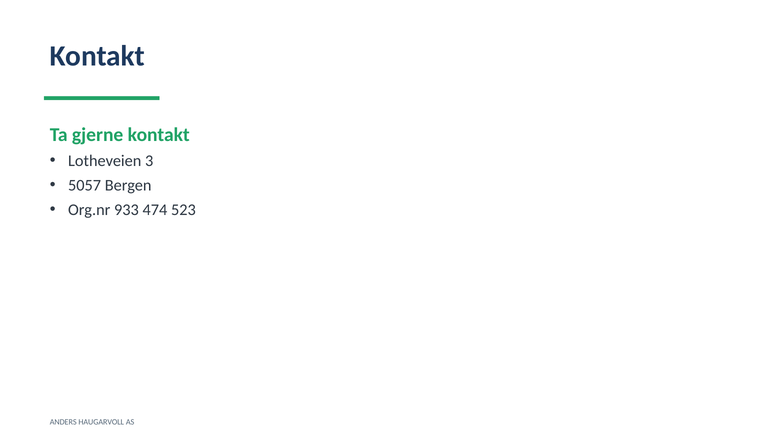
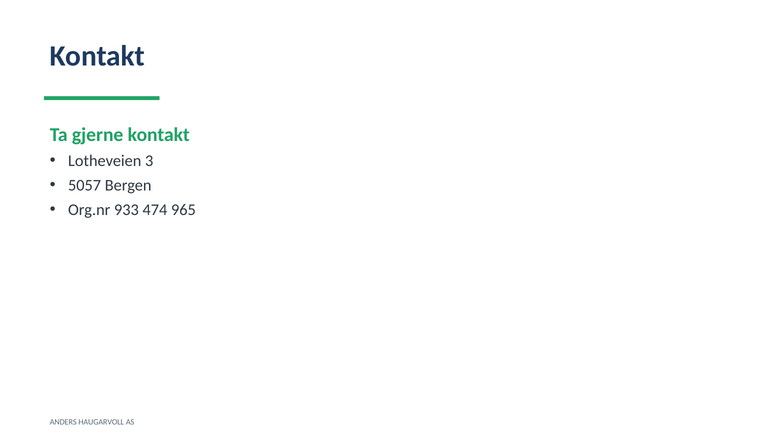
523: 523 -> 965
